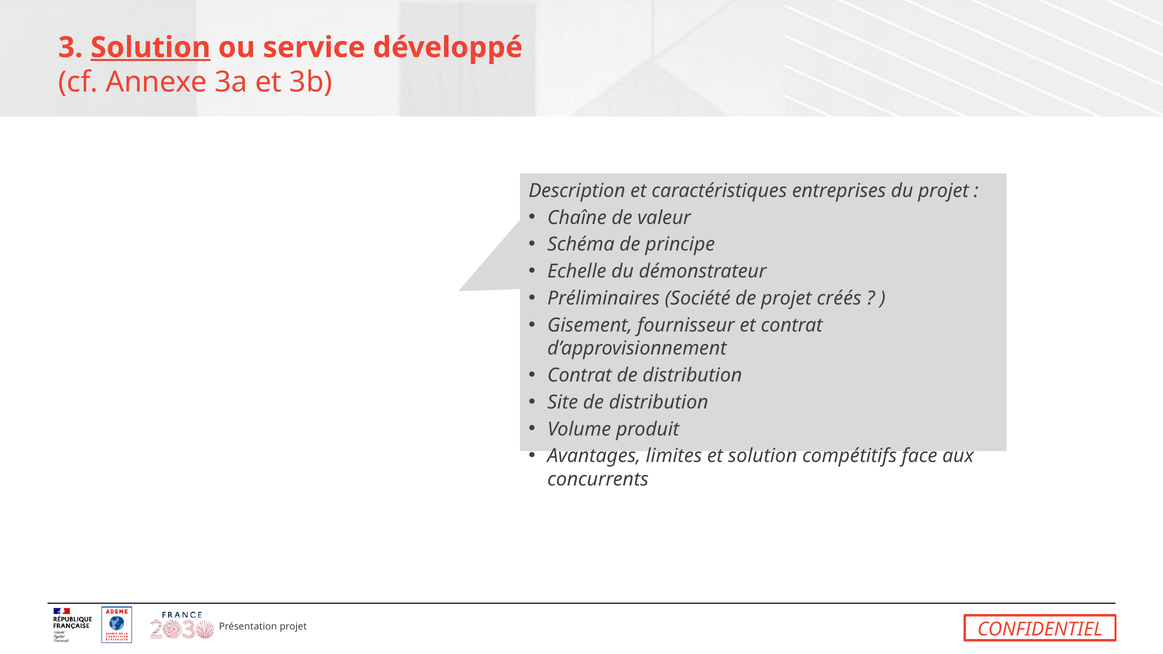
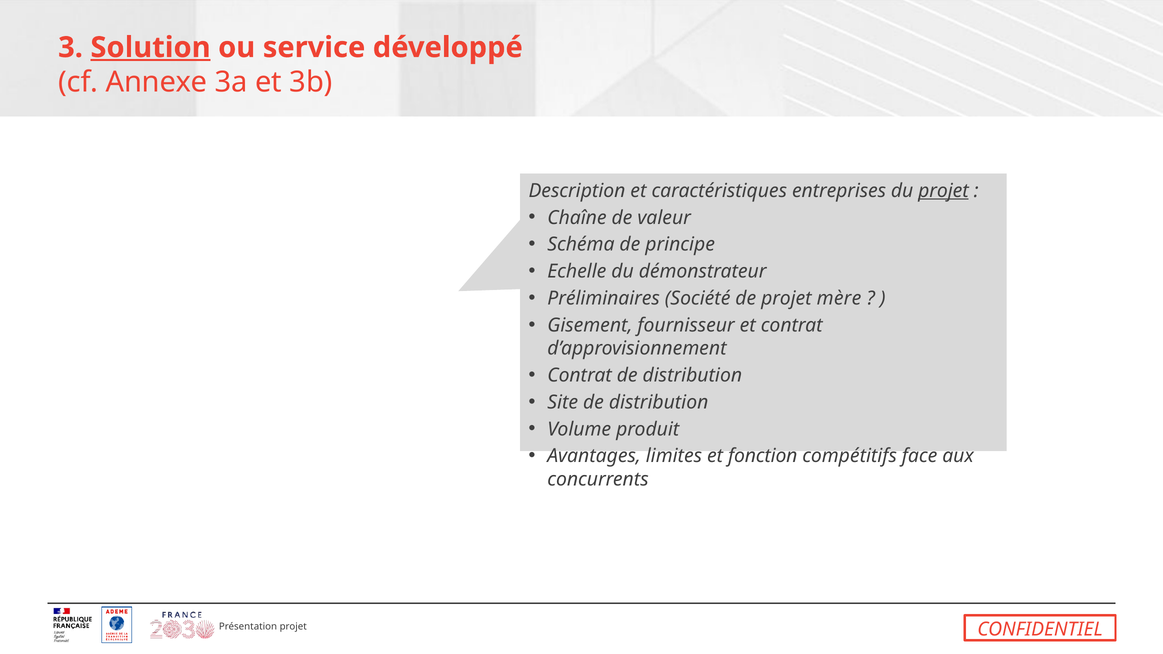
projet at (943, 191) underline: none -> present
créés: créés -> mère
et solution: solution -> fonction
